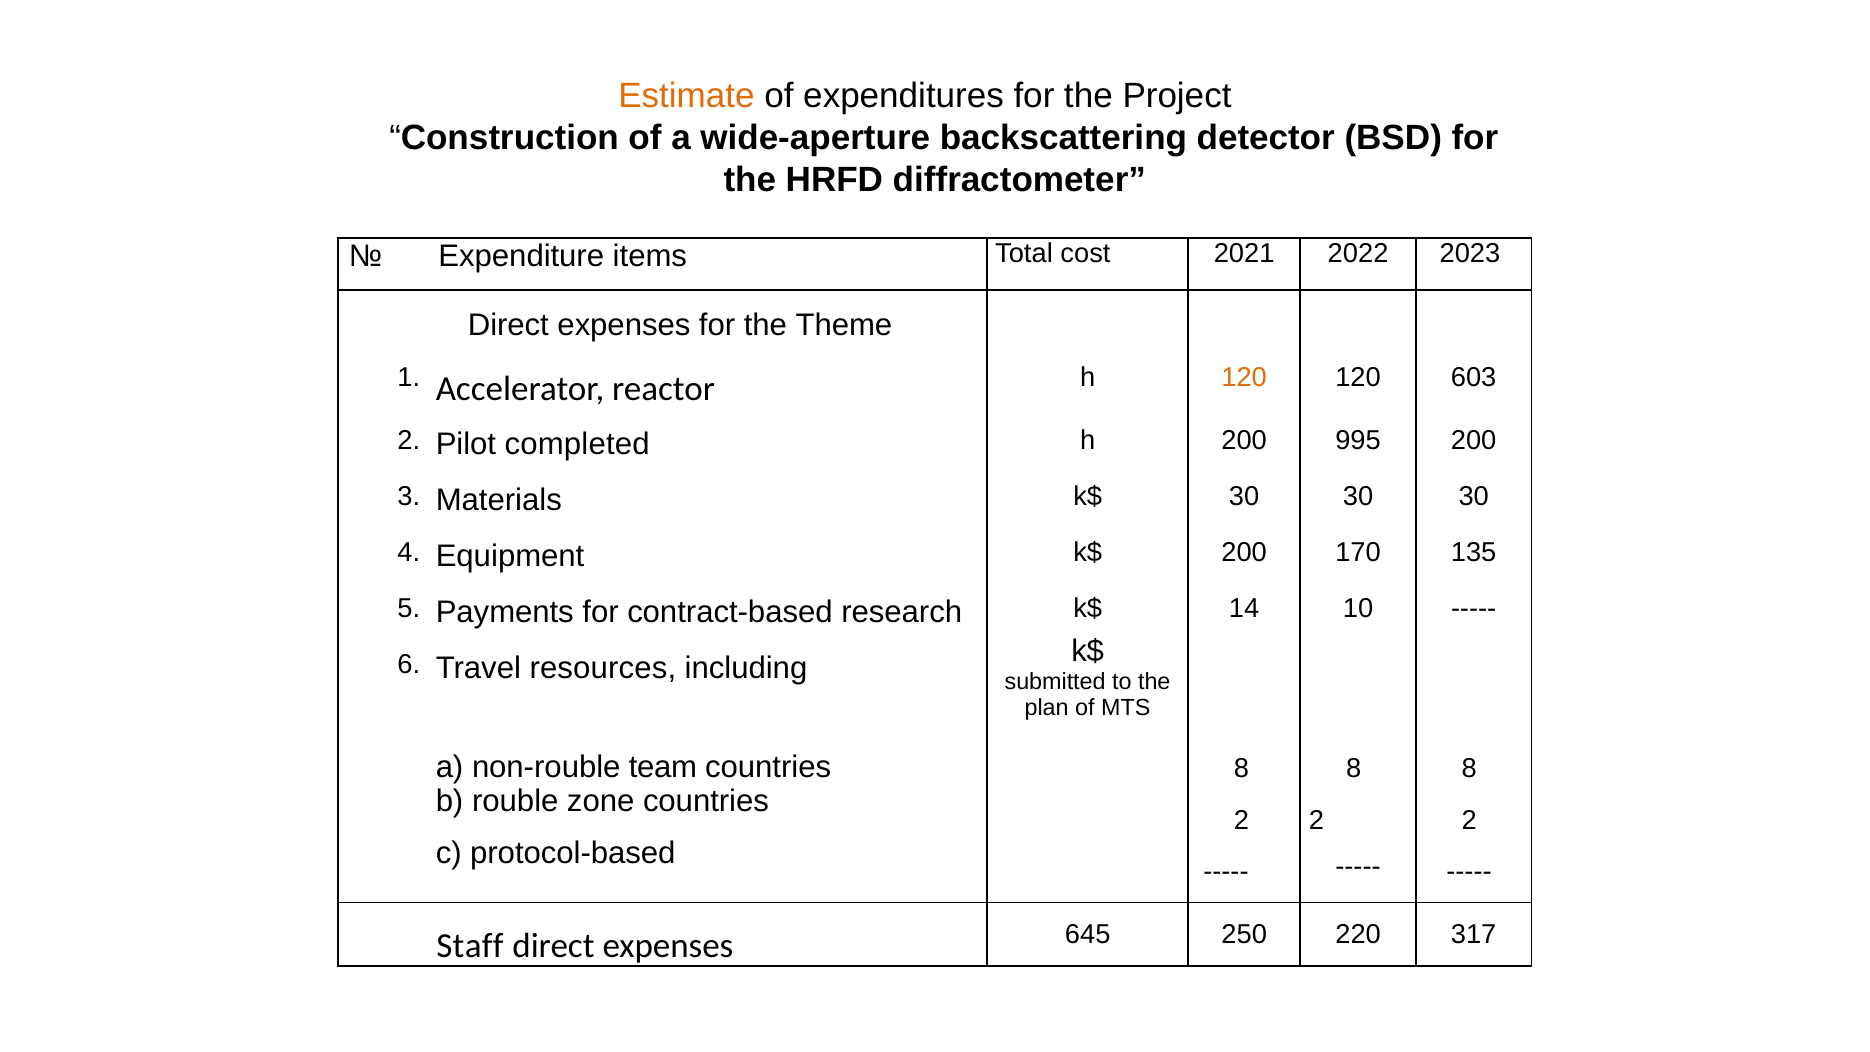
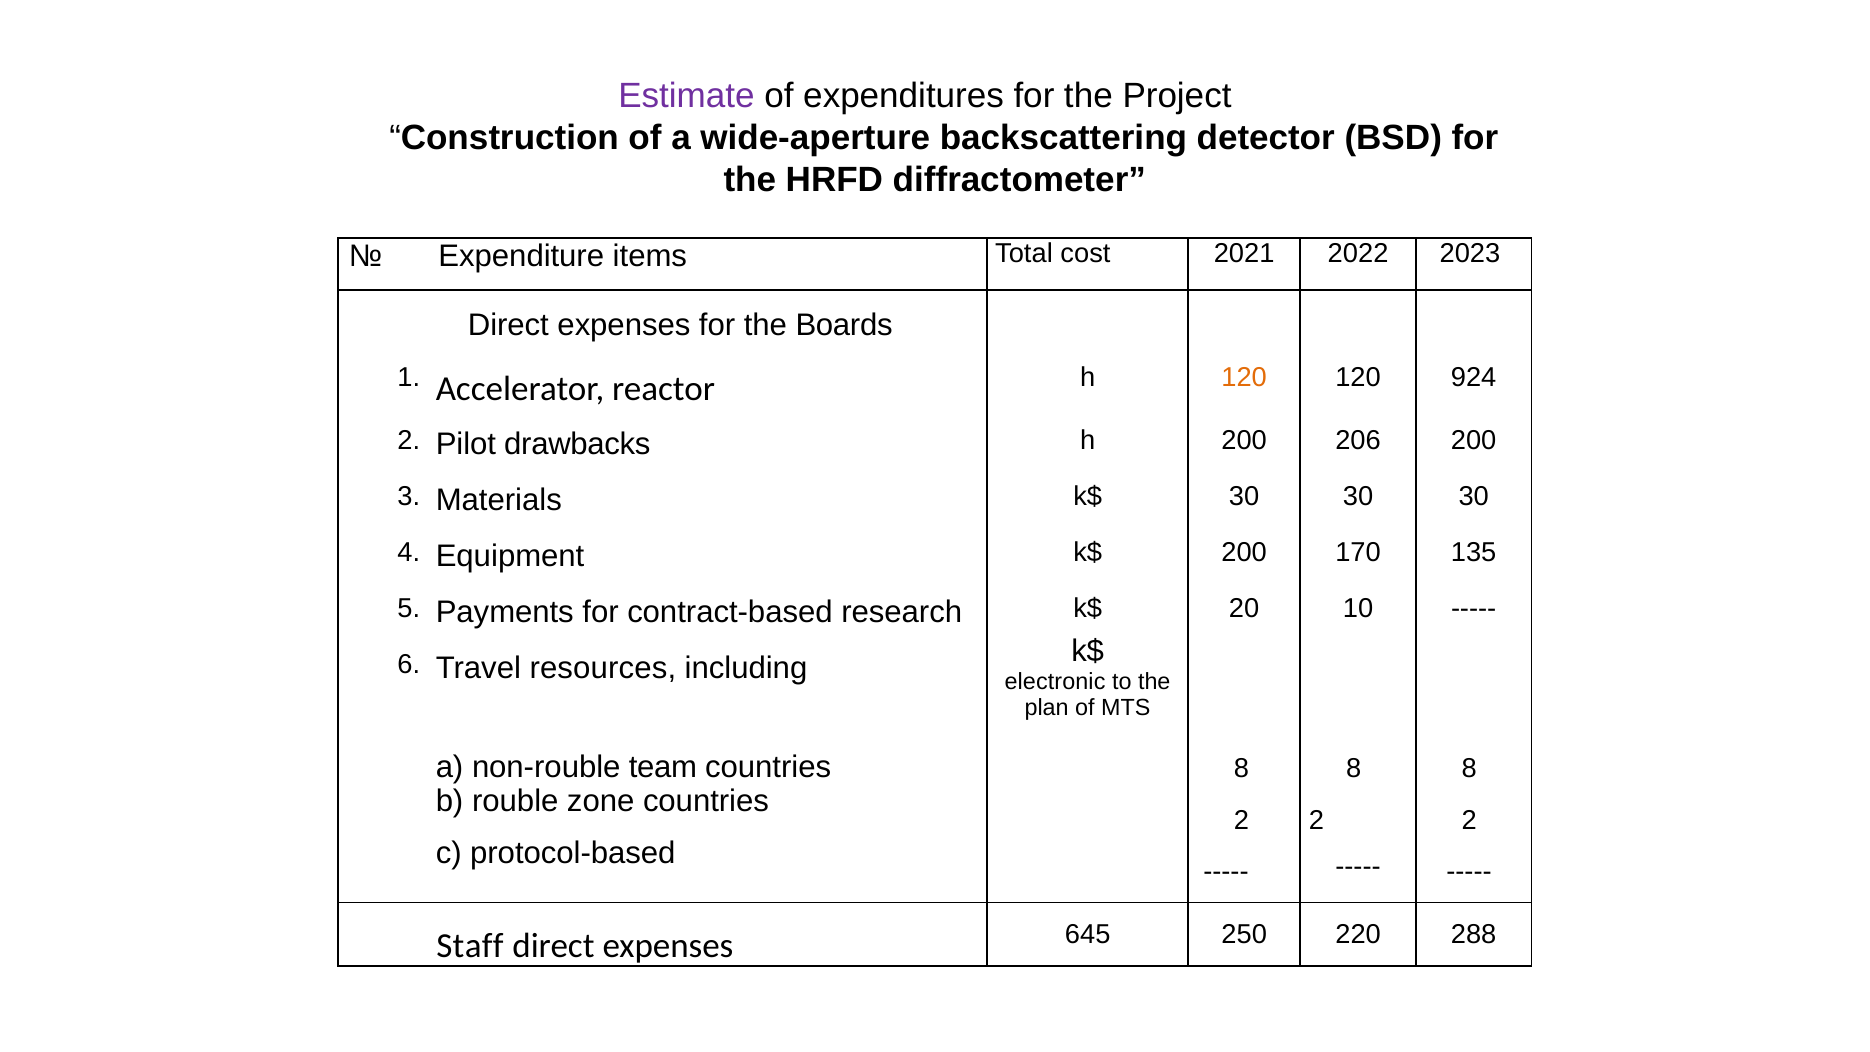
Estimate colour: orange -> purple
Theme: Theme -> Boards
603: 603 -> 924
completed: completed -> drawbacks
995: 995 -> 206
14: 14 -> 20
submitted: submitted -> electronic
317: 317 -> 288
